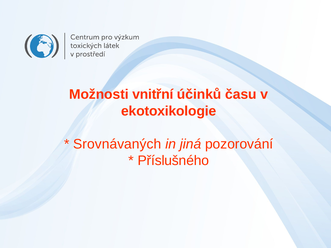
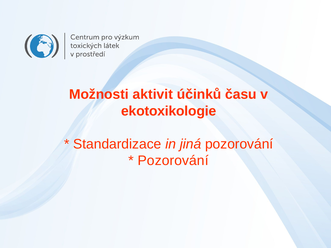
vnitřní: vnitřní -> aktivit
Srovnávaných: Srovnávaných -> Standardizace
Příslušného at (173, 161): Příslušného -> Pozorování
